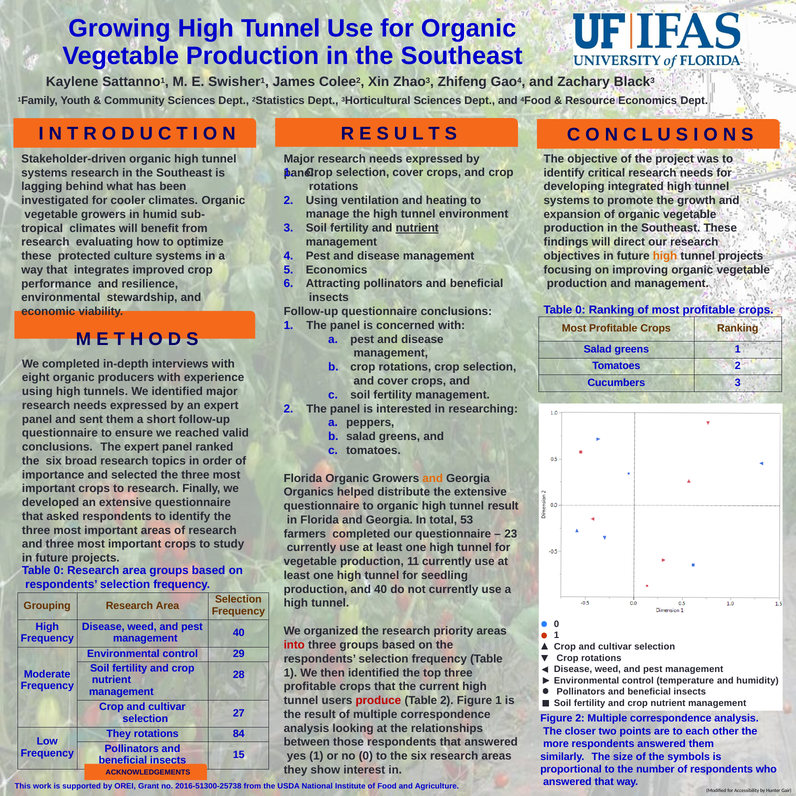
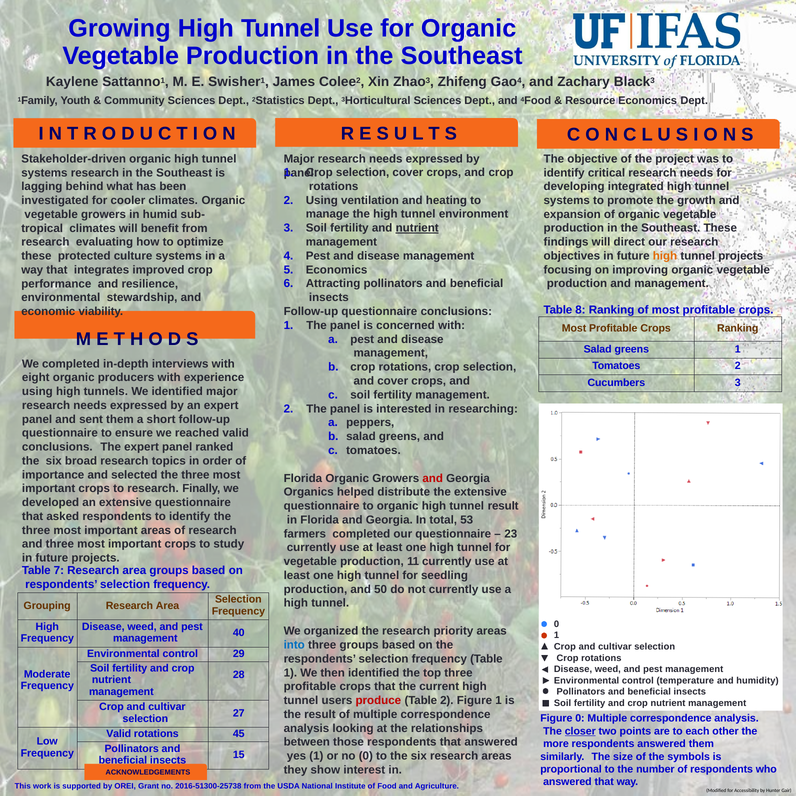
0 at (580, 310): 0 -> 8
and at (433, 478) colour: orange -> red
0 at (59, 570): 0 -> 7
and 40: 40 -> 50
into colour: red -> blue
Figure 2: 2 -> 0
closer underline: none -> present
They at (119, 734): They -> Valid
84: 84 -> 45
